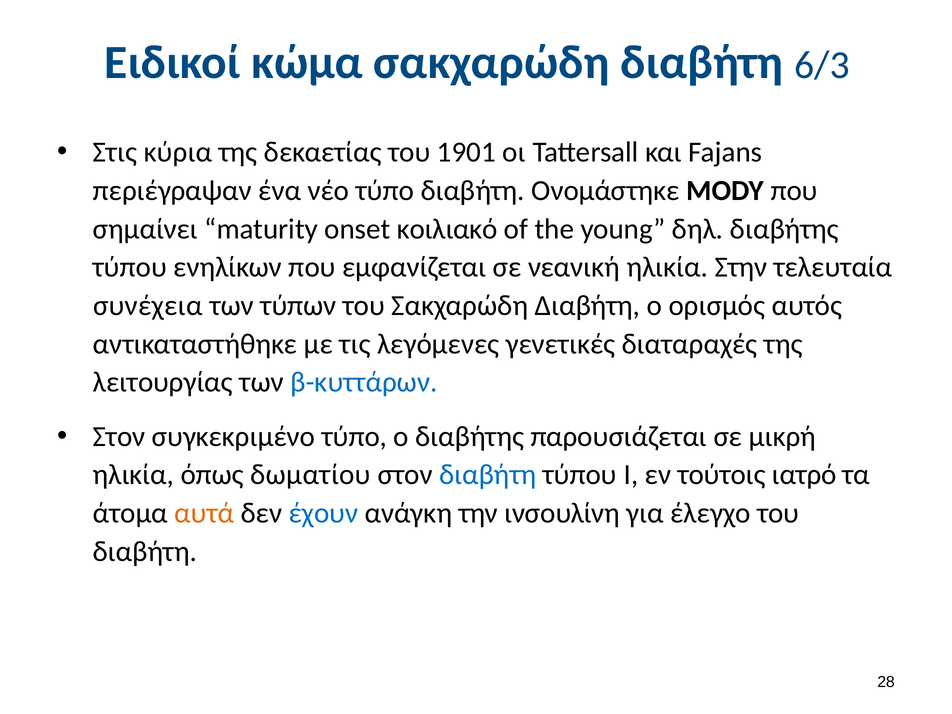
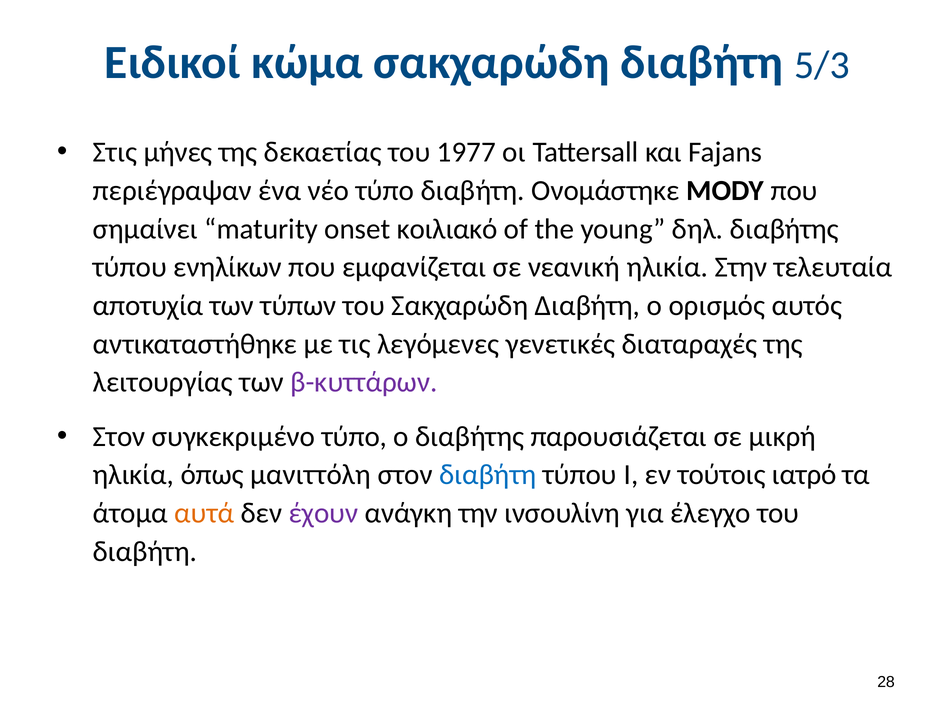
6/3: 6/3 -> 5/3
κύρια: κύρια -> μήνες
1901: 1901 -> 1977
συνέχεια: συνέχεια -> αποτυχία
β-κυττάρων colour: blue -> purple
δωματίου: δωματίου -> μανιττόλη
έχουν colour: blue -> purple
